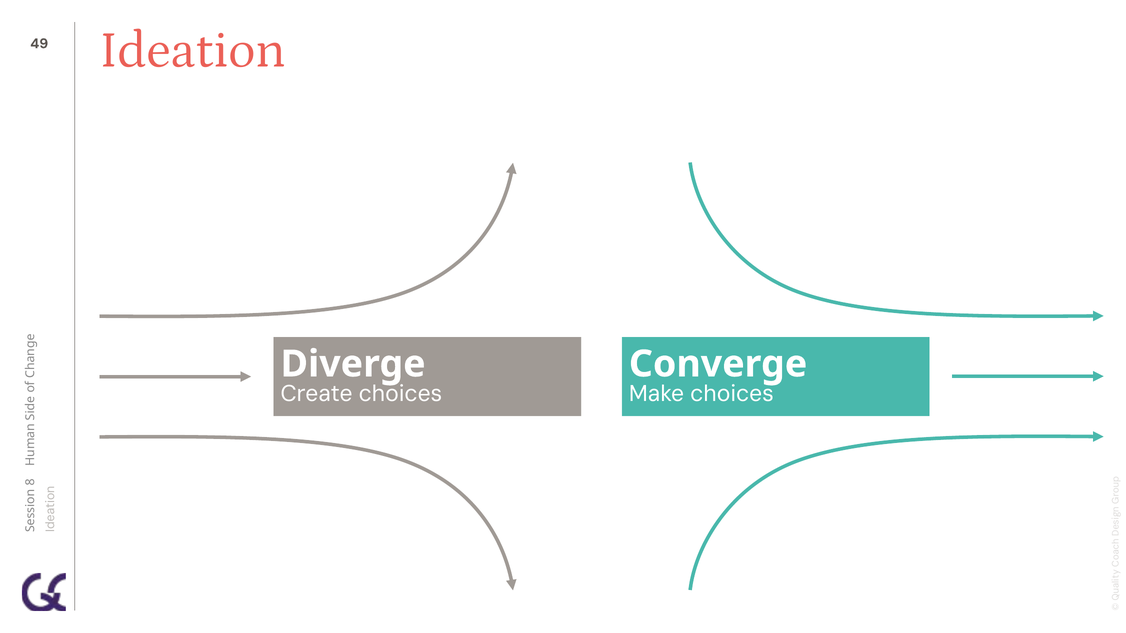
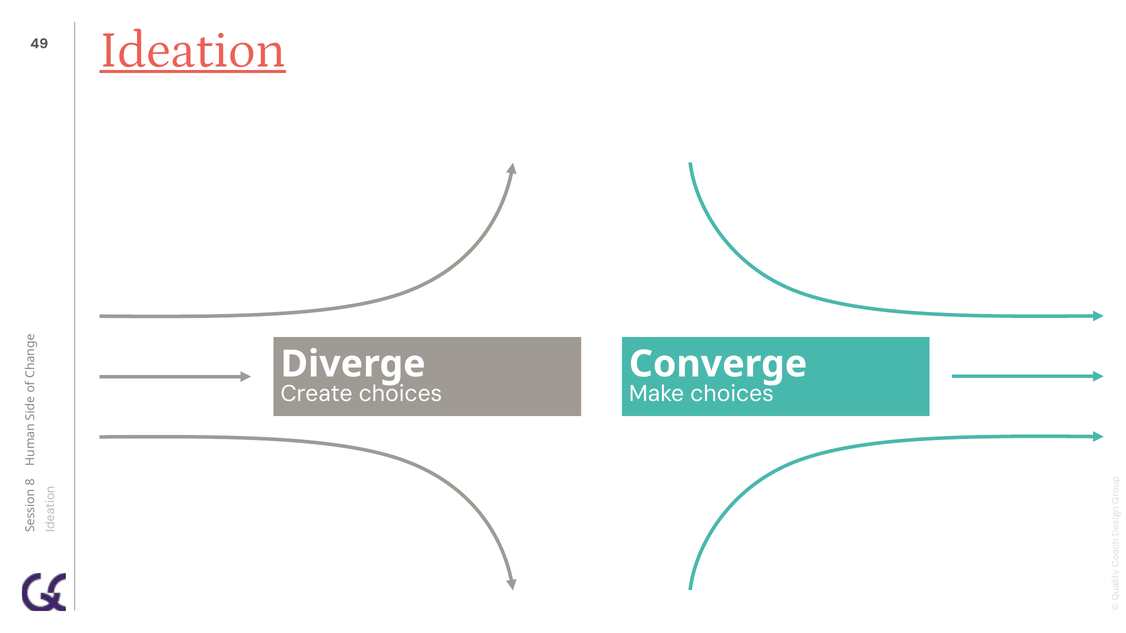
Ideation underline: none -> present
